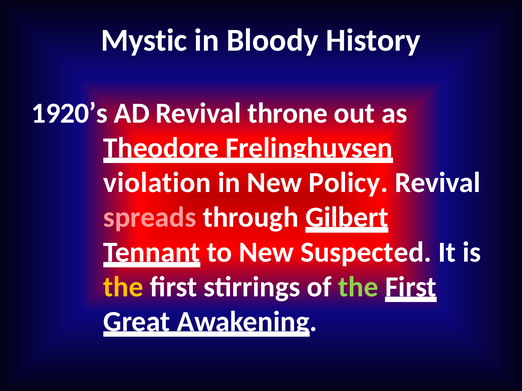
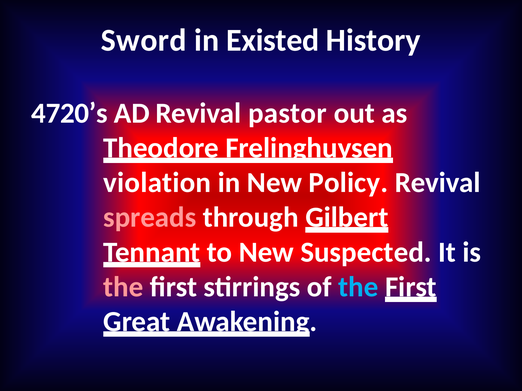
Mystic: Mystic -> Sword
Bloody: Bloody -> Existed
1920’s: 1920’s -> 4720’s
throne: throne -> pastor
the at (123, 287) colour: yellow -> pink
the at (358, 287) colour: light green -> light blue
